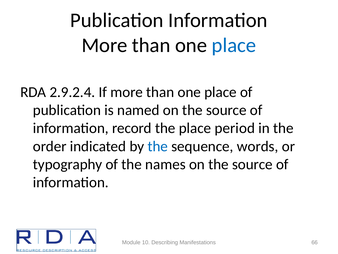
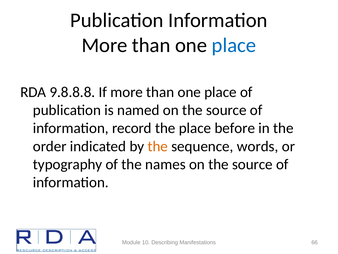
2.9.2.4: 2.9.2.4 -> 9.8.8.8
period: period -> before
the at (158, 146) colour: blue -> orange
